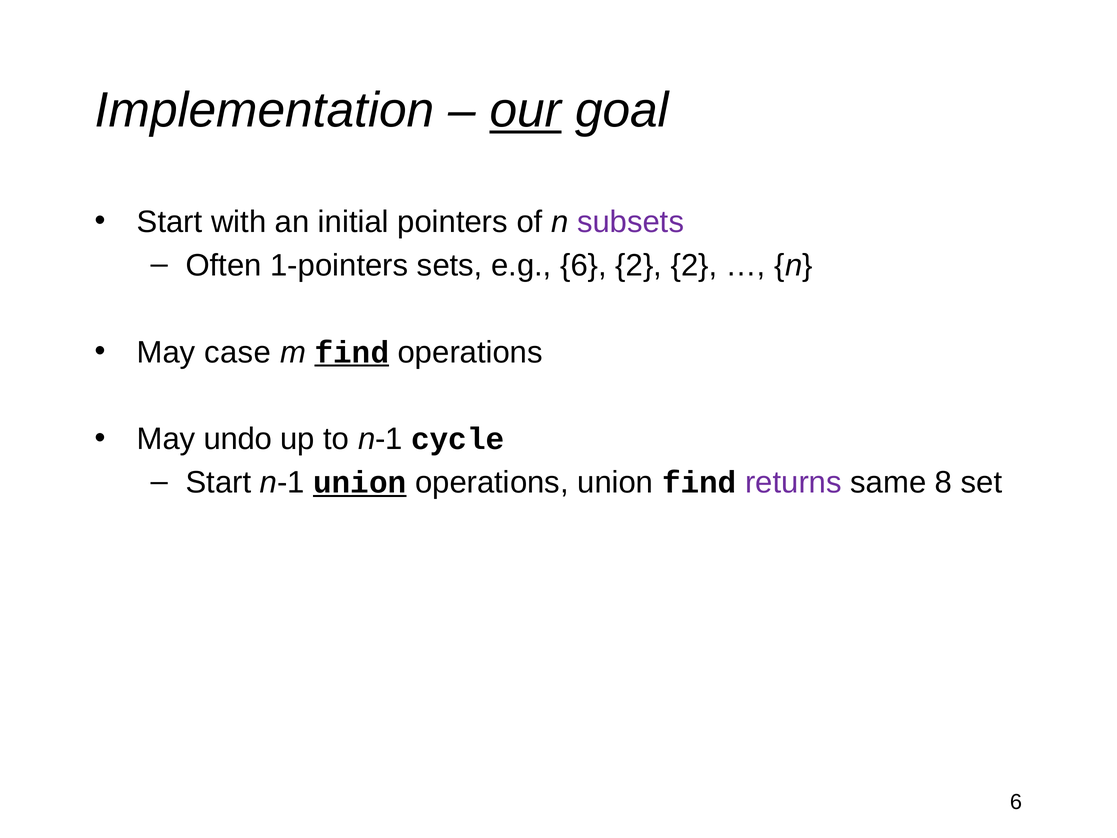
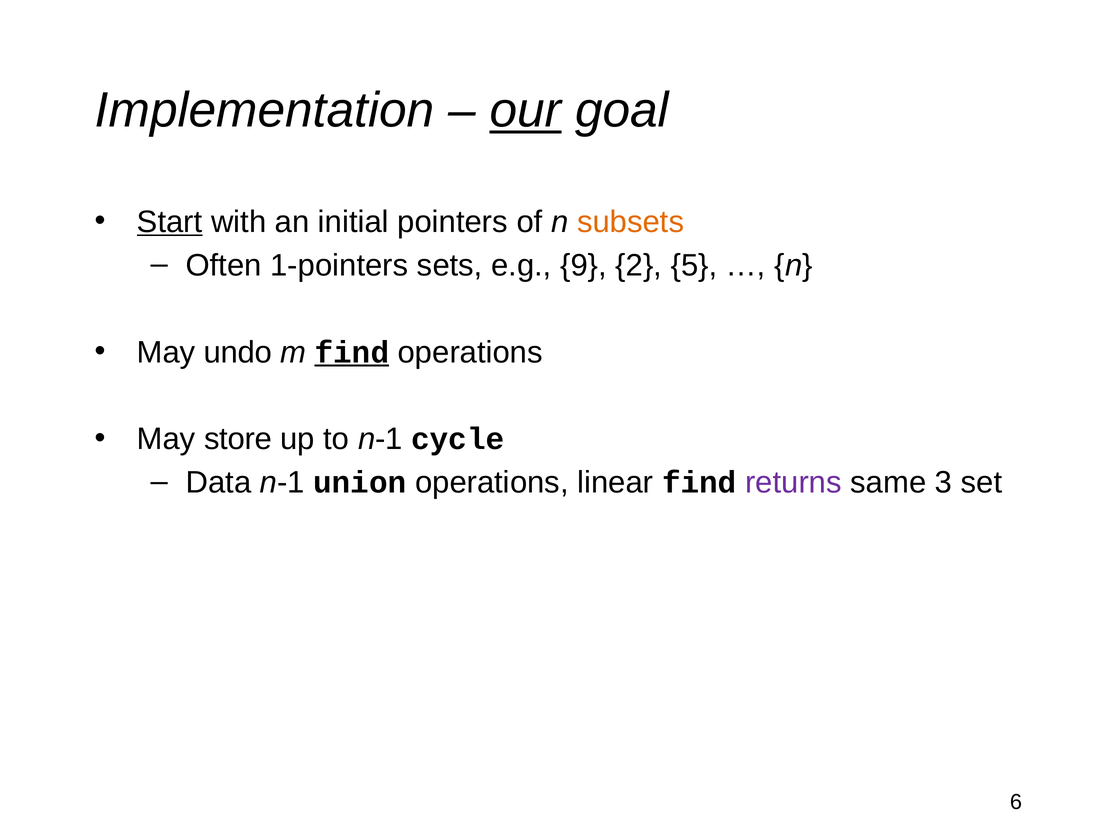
Start at (170, 222) underline: none -> present
subsets colour: purple -> orange
e.g 6: 6 -> 9
2 2: 2 -> 5
case: case -> undo
undo: undo -> store
Start at (218, 483): Start -> Data
union at (360, 483) underline: present -> none
operations union: union -> linear
8: 8 -> 3
